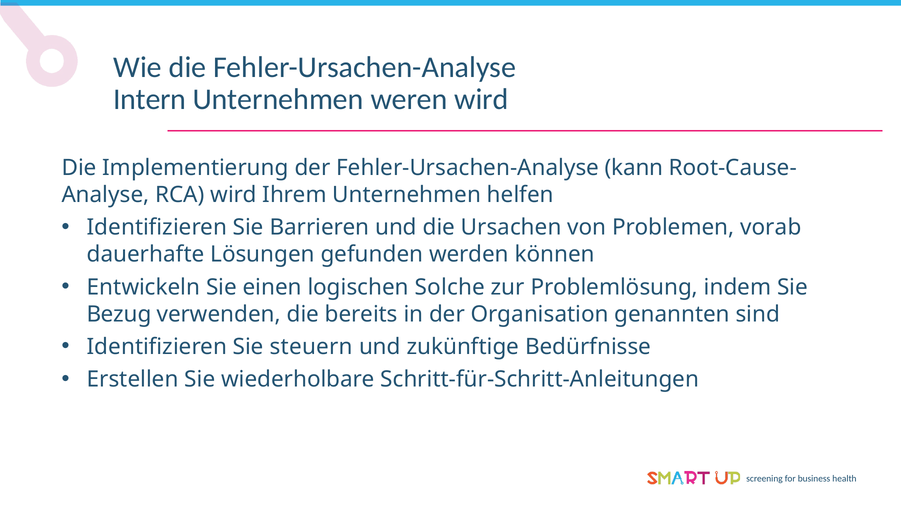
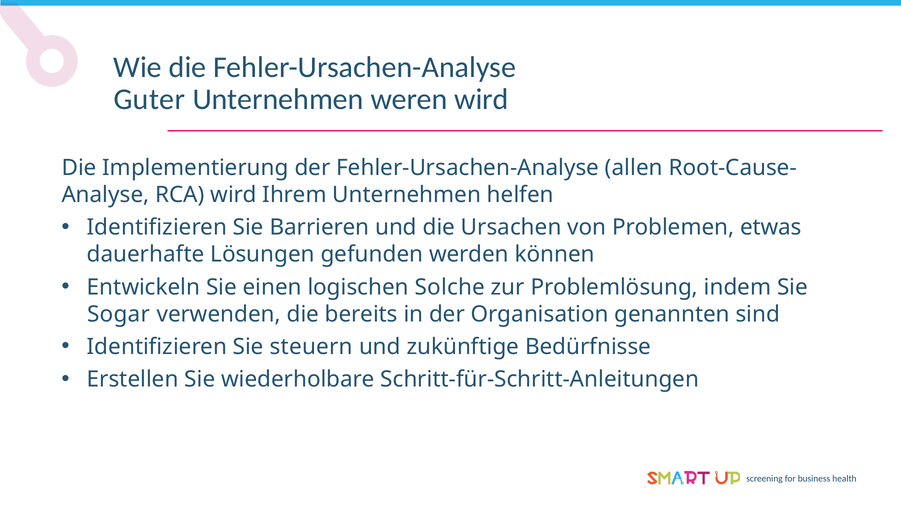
Intern: Intern -> Guter
kann: kann -> allen
vorab: vorab -> etwas
Bezug: Bezug -> Sogar
